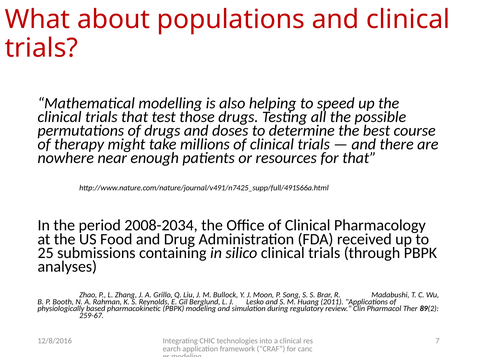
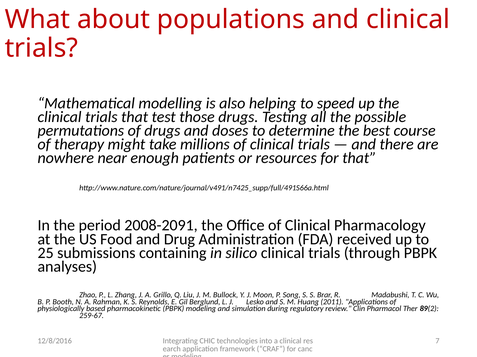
2008-2034: 2008-2034 -> 2008-2091
